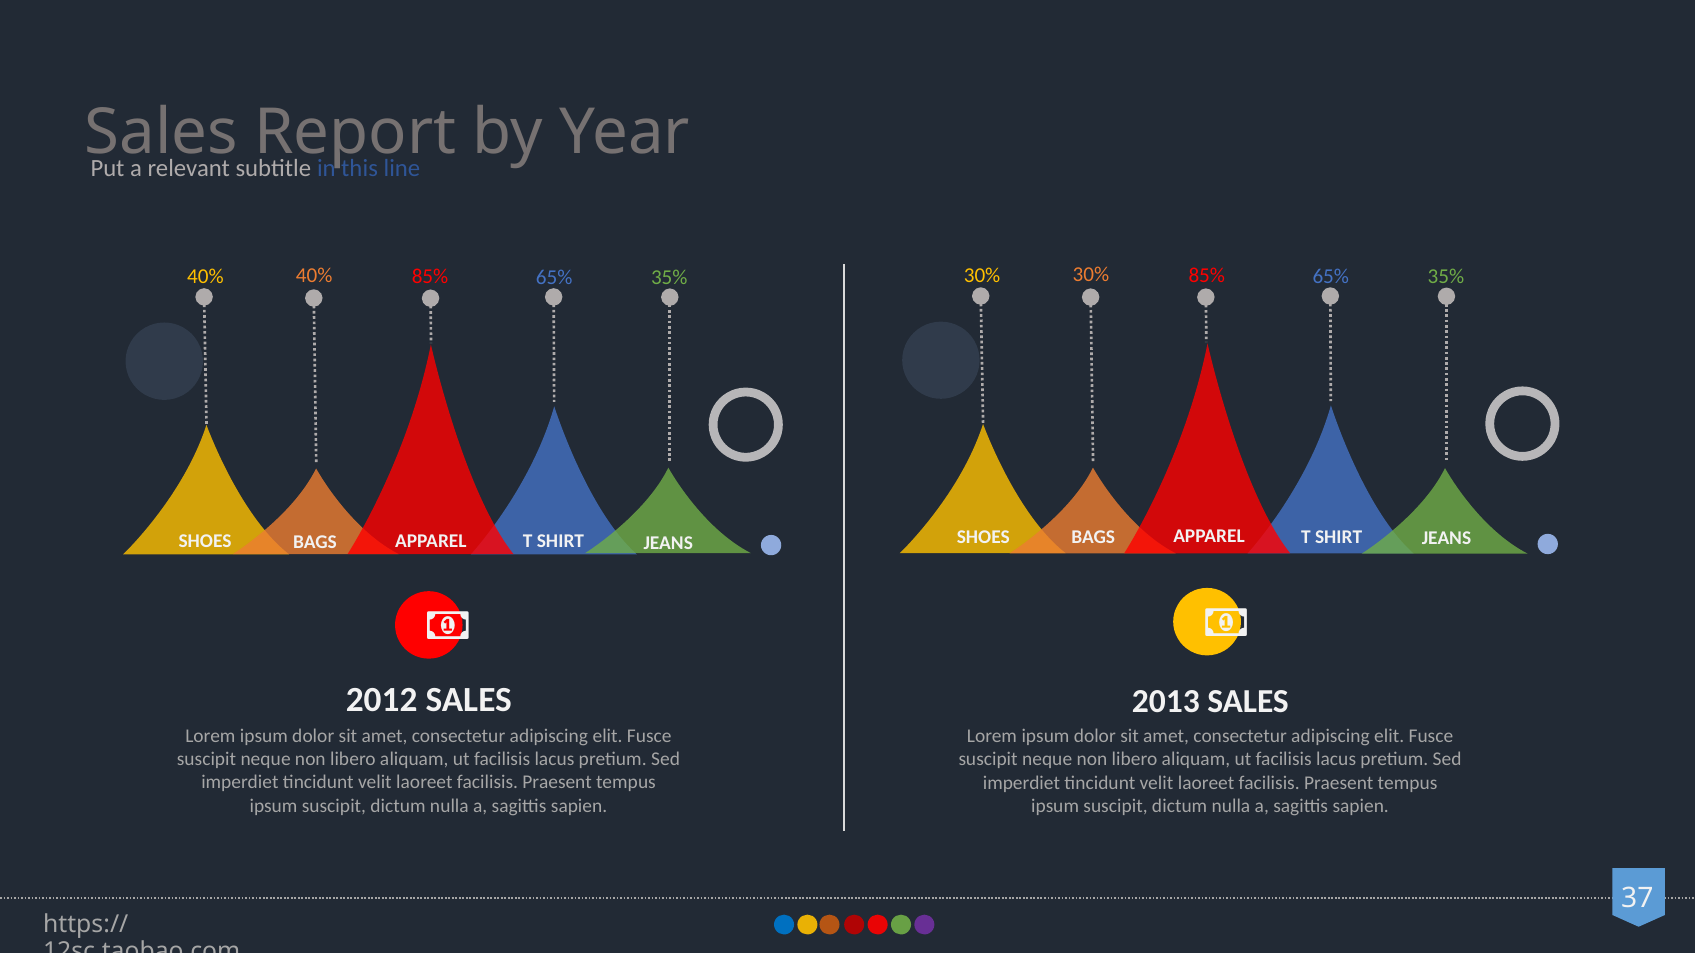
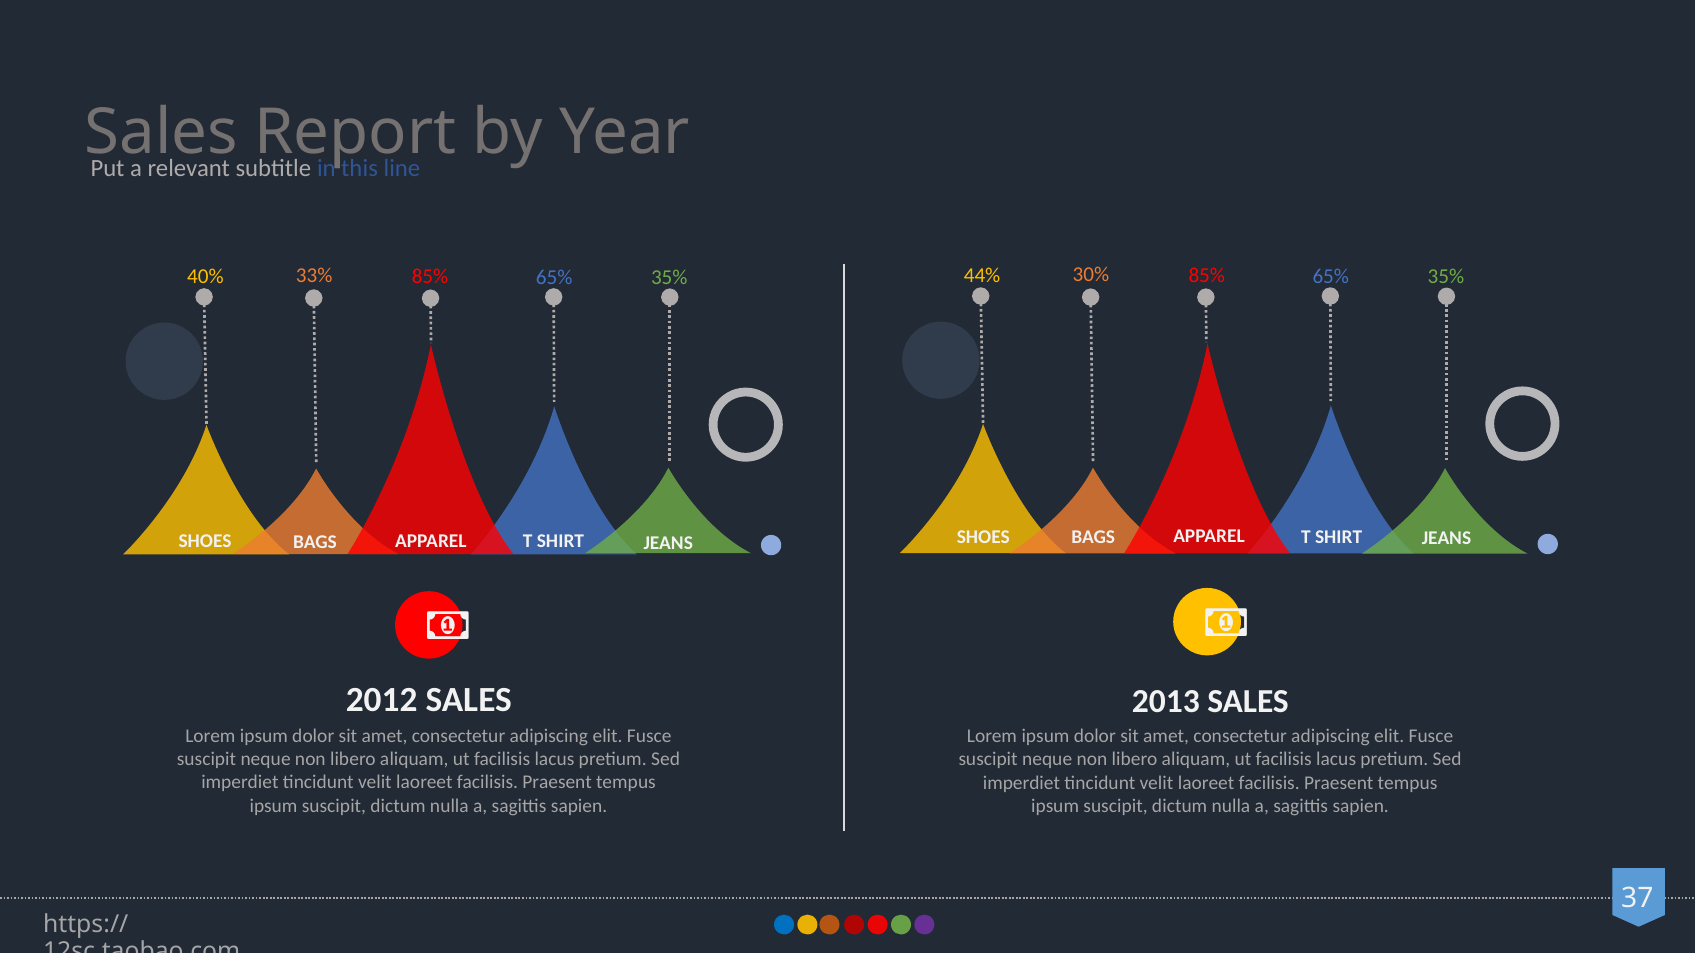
35% 30%: 30% -> 44%
40% 40%: 40% -> 33%
